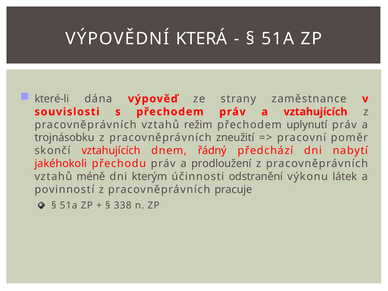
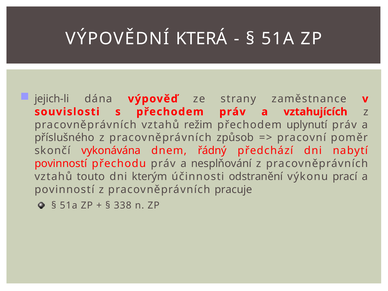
které-li: které-li -> jejich-li
trojnásobku: trojnásobku -> příslušného
zneužití: zneužití -> způsob
skončí vztahujících: vztahujících -> vykonávána
jakéhokoli at (61, 164): jakéhokoli -> povinností
prodloužení: prodloužení -> nesplňování
méně: méně -> touto
látek: látek -> prací
